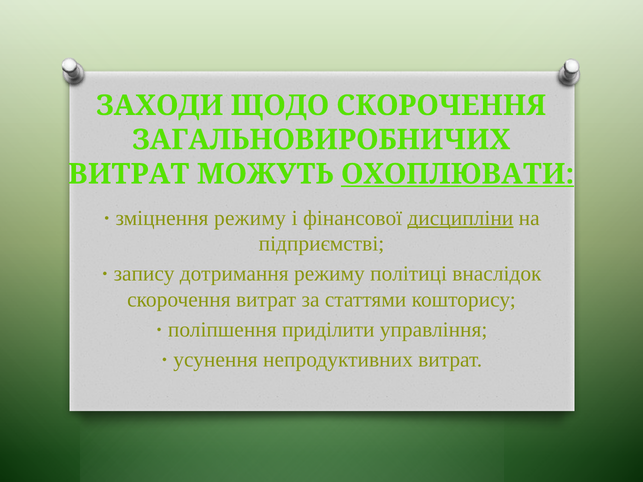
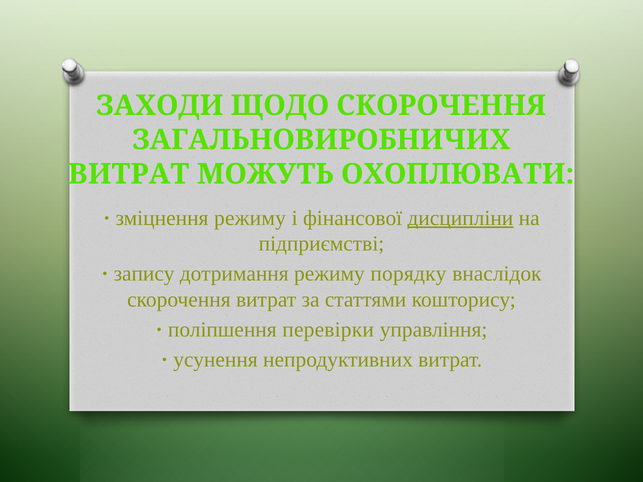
ОХОПЛЮВАТИ underline: present -> none
політиці: політиці -> порядку
приділити: приділити -> перевірки
